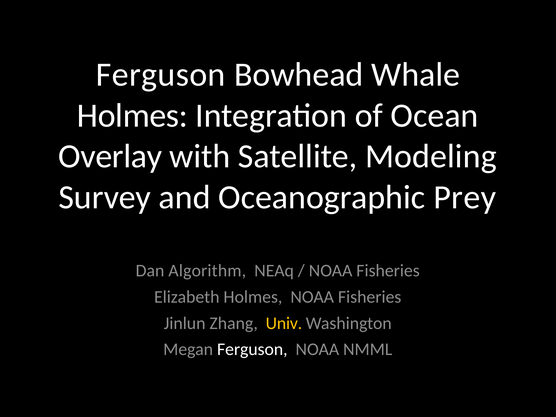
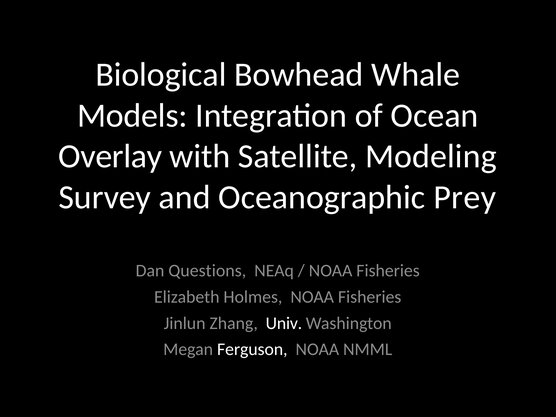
Ferguson at (161, 75): Ferguson -> Biological
Holmes at (132, 116): Holmes -> Models
Algorithm: Algorithm -> Questions
Univ colour: yellow -> white
